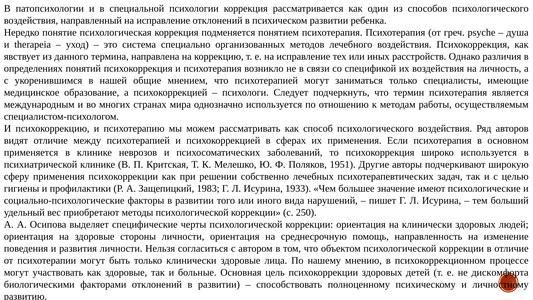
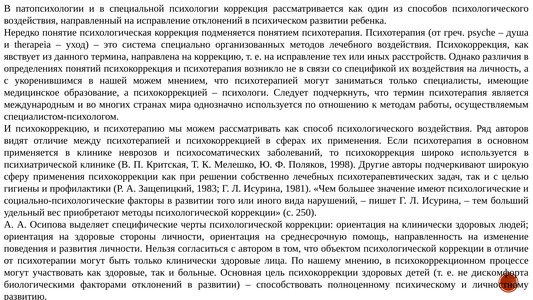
нашей общие: общие -> можем
1951: 1951 -> 1998
1933: 1933 -> 1981
